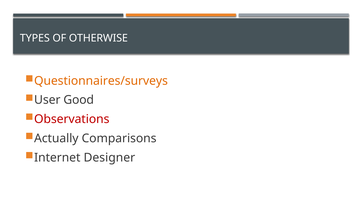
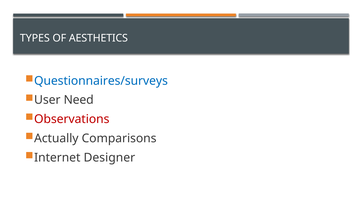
OTHERWISE: OTHERWISE -> AESTHETICS
Questionnaires/surveys colour: orange -> blue
Good: Good -> Need
